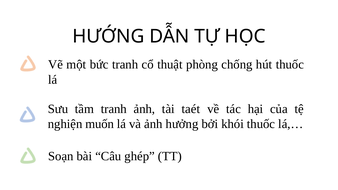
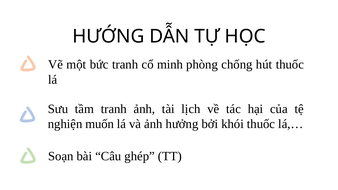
thuật: thuật -> minh
taét: taét -> lịch
